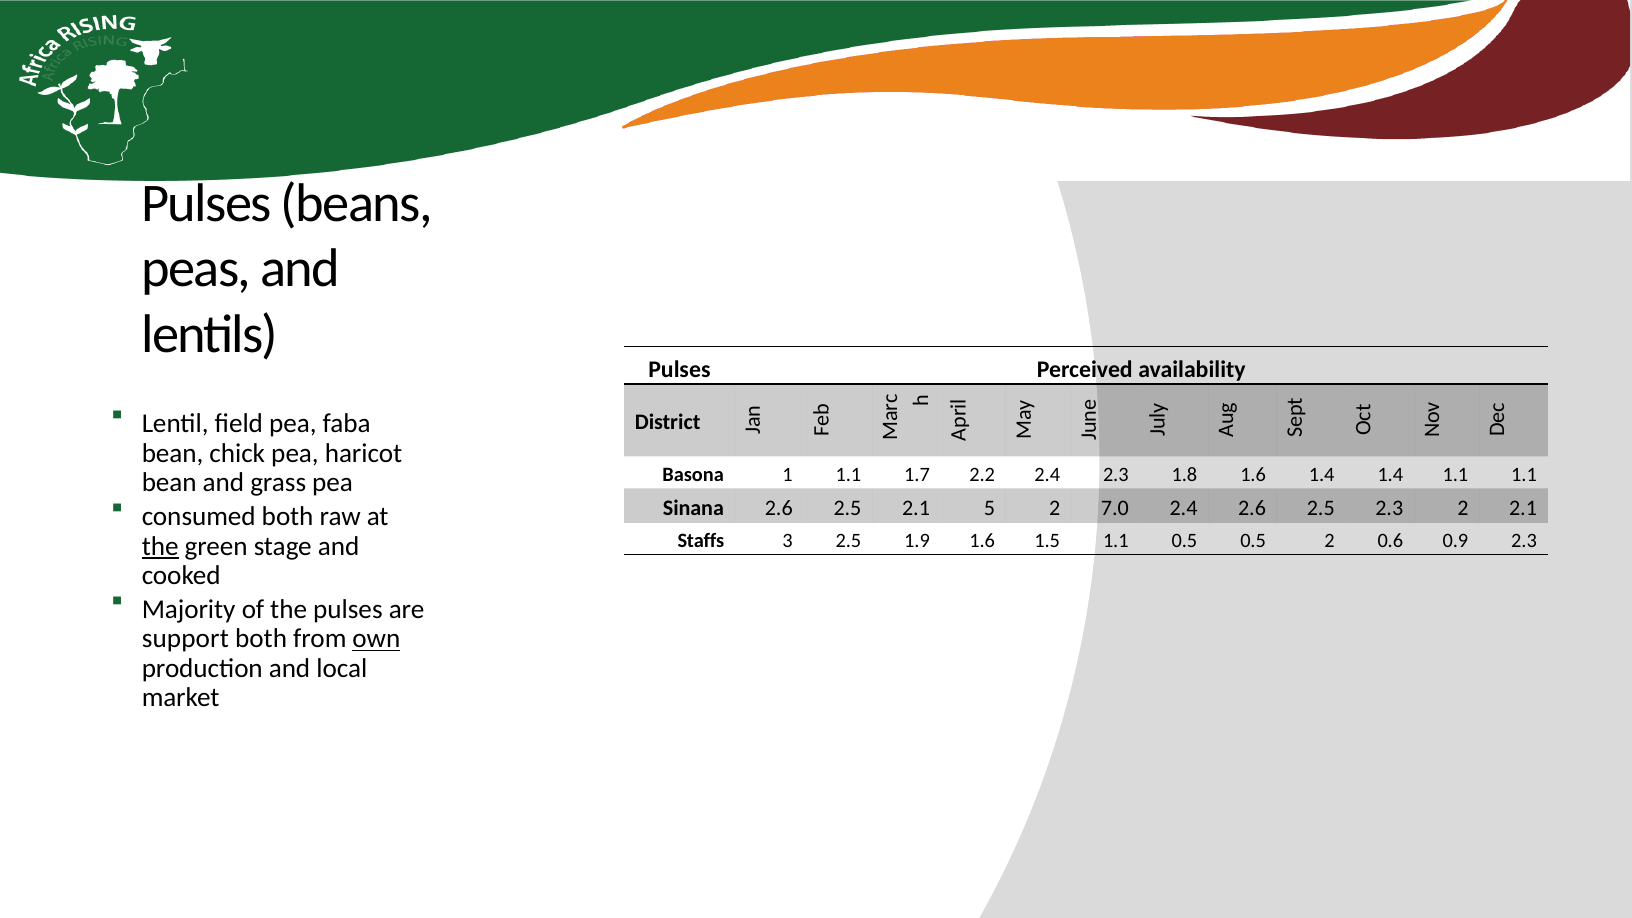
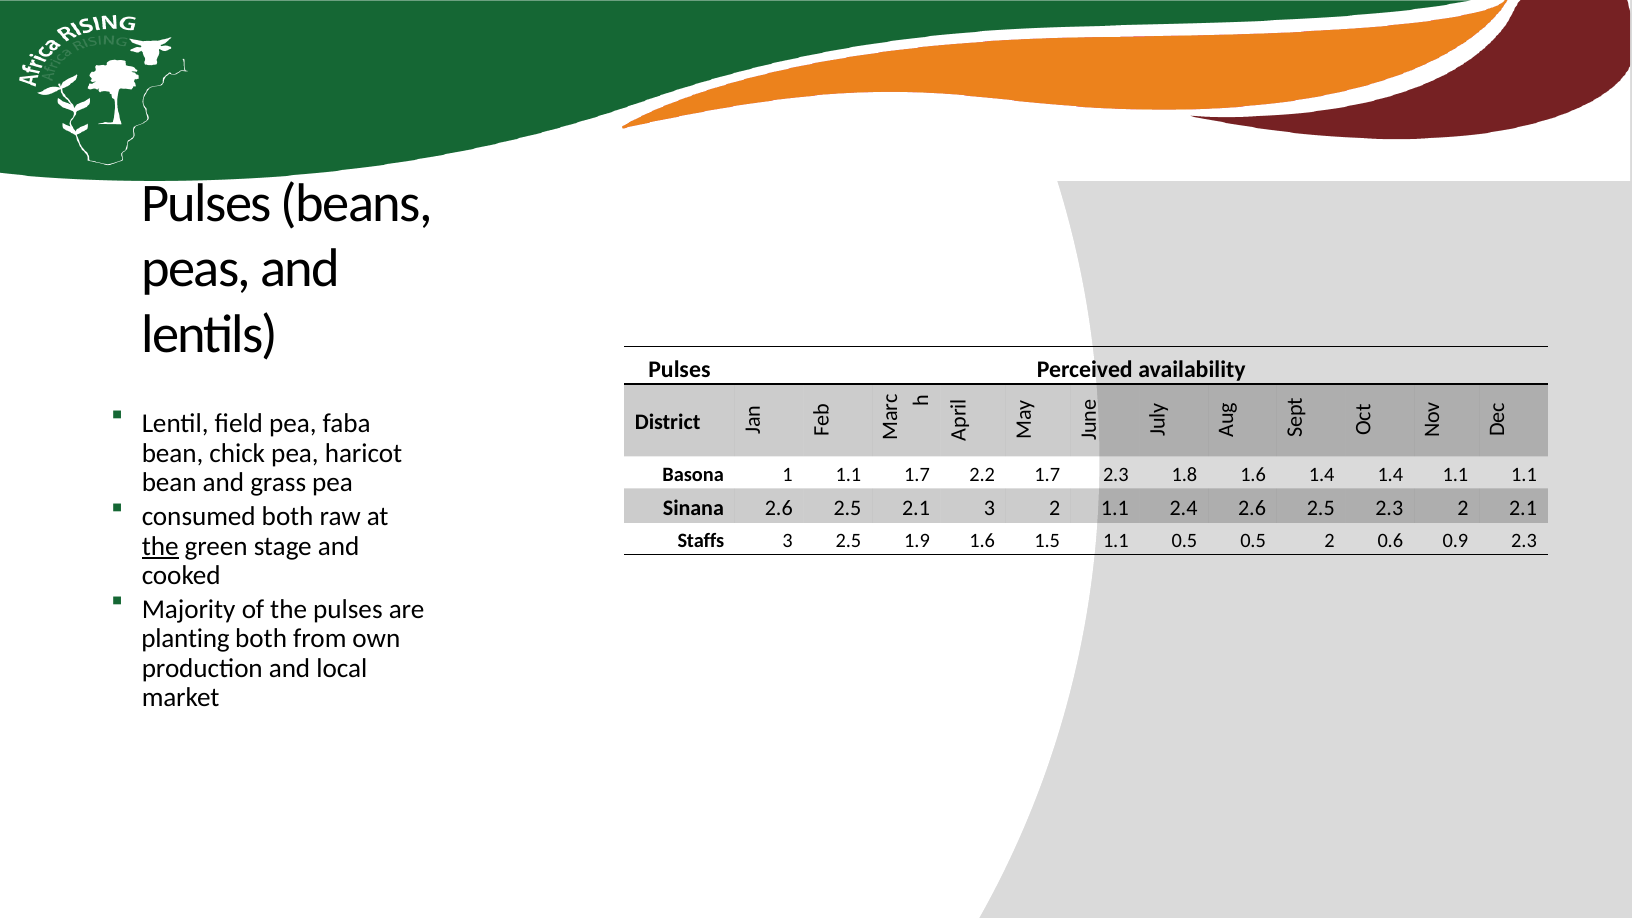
2.2 2.4: 2.4 -> 1.7
2.1 5: 5 -> 3
2 7.0: 7.0 -> 1.1
support: support -> planting
own underline: present -> none
